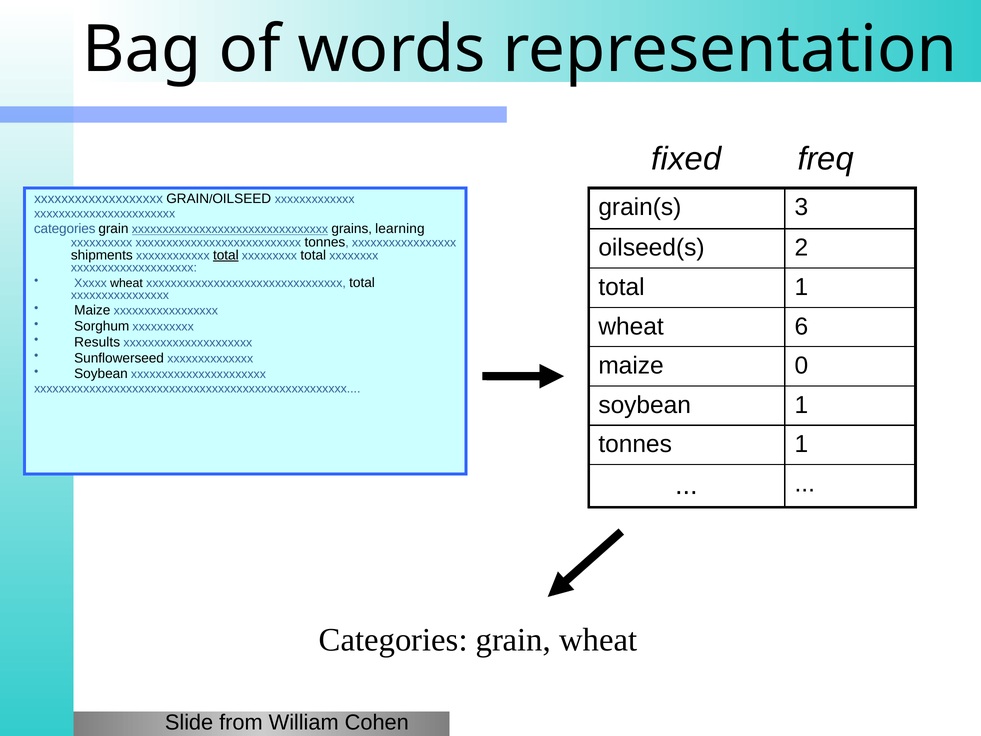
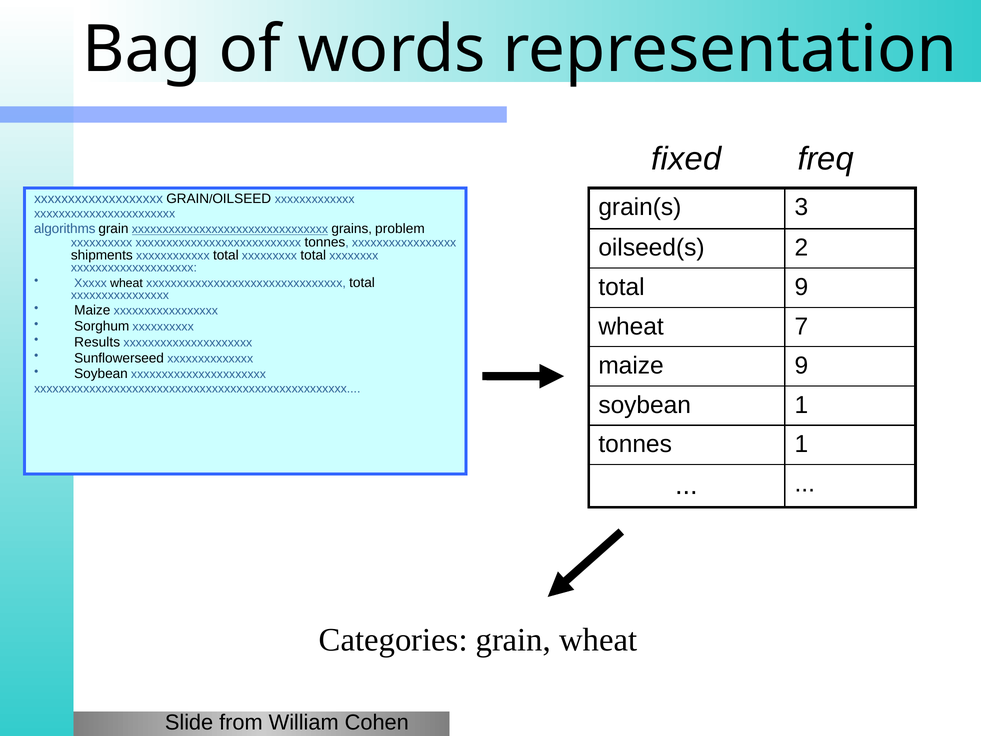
categories at (65, 229): categories -> algorithms
learning: learning -> problem
total at (226, 255) underline: present -> none
total 1: 1 -> 9
6: 6 -> 7
maize 0: 0 -> 9
